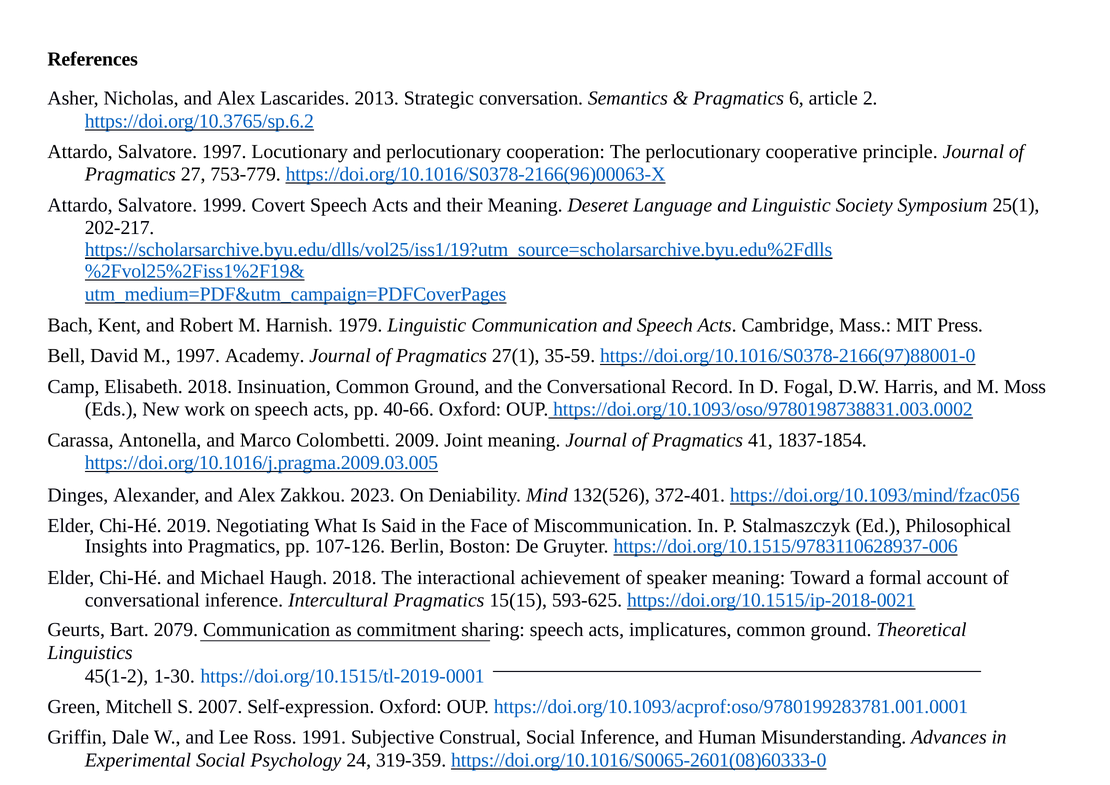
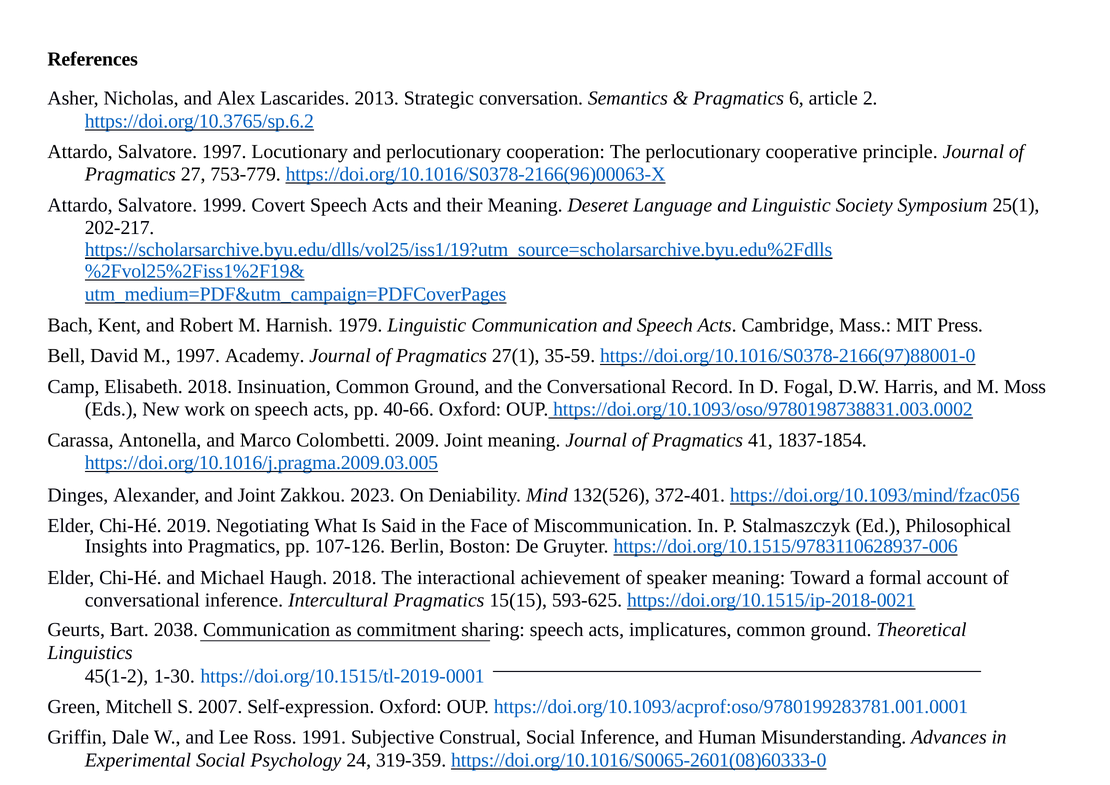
Alexander and Alex: Alex -> Joint
2079: 2079 -> 2038
